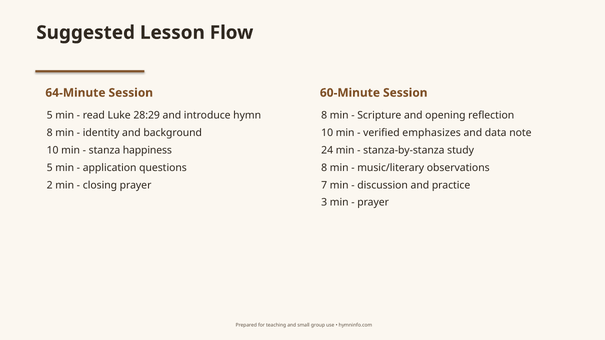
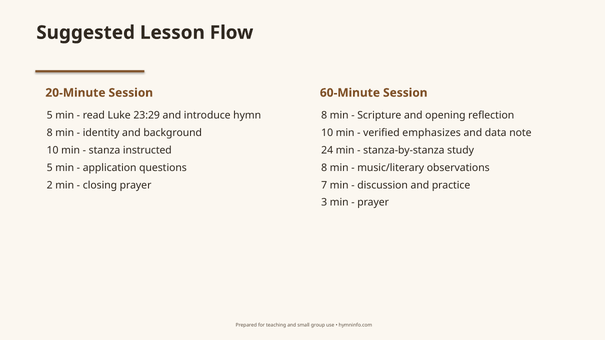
64-Minute: 64-Minute -> 20-Minute
28:29: 28:29 -> 23:29
happiness: happiness -> instructed
